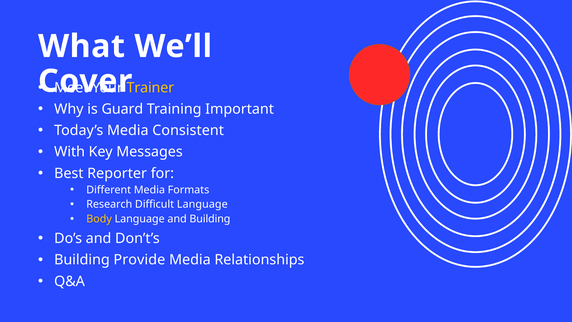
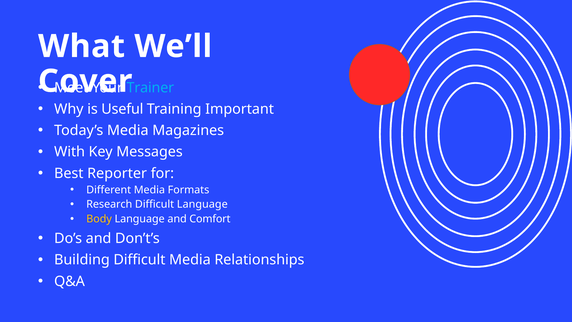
Trainer colour: yellow -> light blue
Guard: Guard -> Useful
Consistent: Consistent -> Magazines
and Building: Building -> Comfort
Building Provide: Provide -> Difficult
